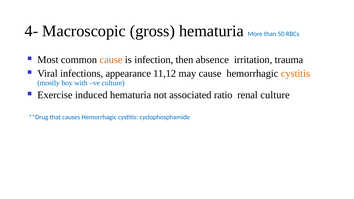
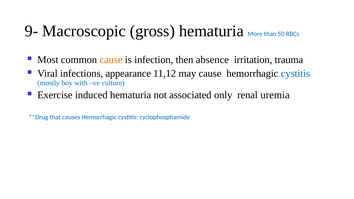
4-: 4- -> 9-
cystitis at (295, 73) colour: orange -> blue
ratio: ratio -> only
renal culture: culture -> uremia
